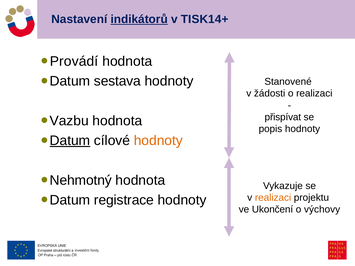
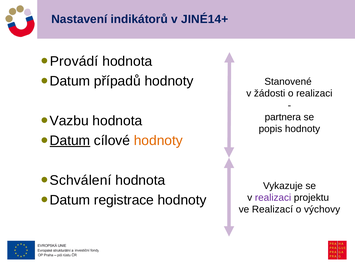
indikátorů underline: present -> none
TISK14+: TISK14+ -> JINÉ14+
sestava: sestava -> případů
přispívat: přispívat -> partnera
Nehmotný: Nehmotný -> Schválení
realizaci at (273, 198) colour: orange -> purple
Ukončení: Ukončení -> Realizací
